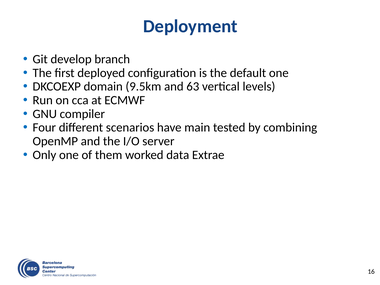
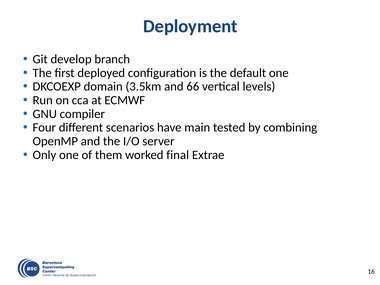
9.5km: 9.5km -> 3.5km
63: 63 -> 66
data: data -> final
